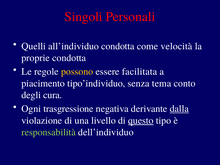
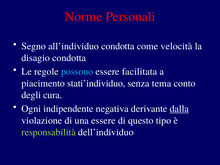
Singoli: Singoli -> Norme
Quelli: Quelli -> Segno
proprie: proprie -> disagio
possono colour: yellow -> light blue
tipo’individuo: tipo’individuo -> stati’individuo
trasgressione: trasgressione -> indipendente
una livello: livello -> essere
questo underline: present -> none
